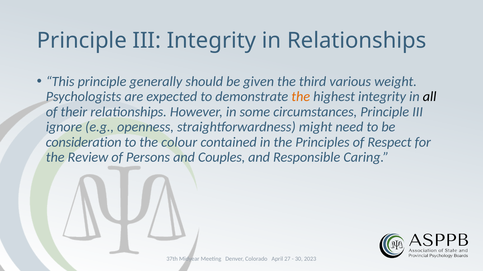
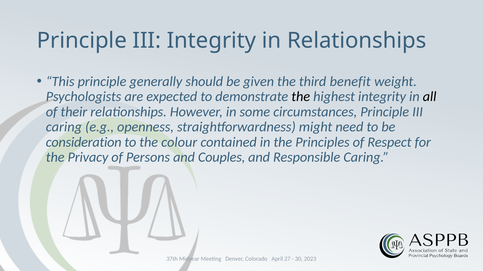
various: various -> benefit
the at (301, 97) colour: orange -> black
ignore at (64, 127): ignore -> caring
Review: Review -> Privacy
